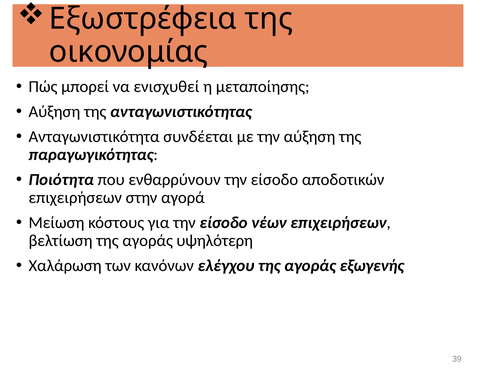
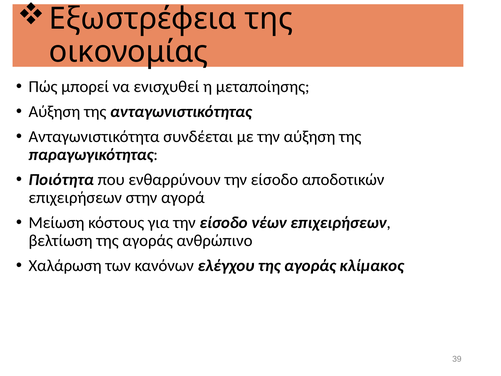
υψηλότερη: υψηλότερη -> ανθρώπινο
εξωγενής: εξωγενής -> κλίμακος
